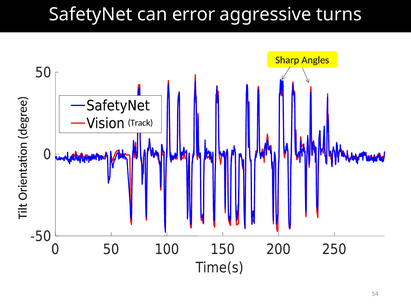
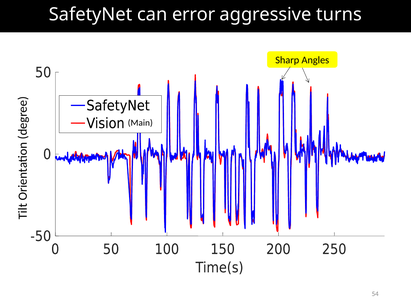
Track: Track -> Main
